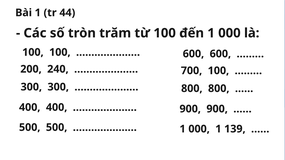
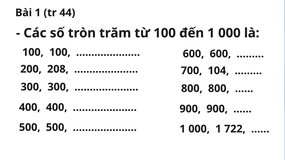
240: 240 -> 208
700 100: 100 -> 104
139: 139 -> 722
